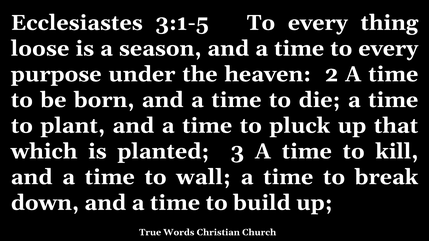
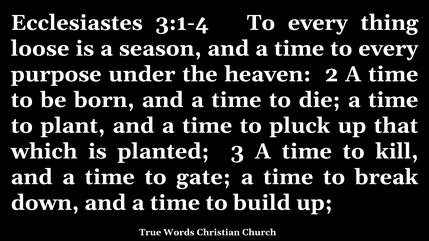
3:1-5: 3:1-5 -> 3:1-4
wall: wall -> gate
